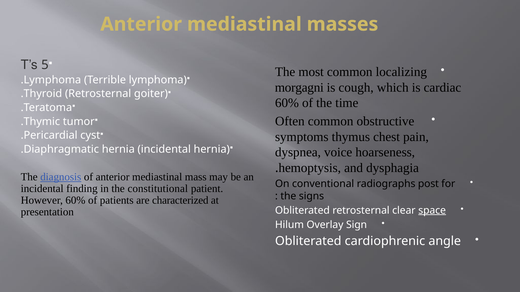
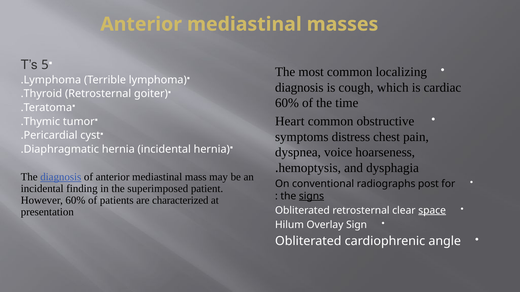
morgagni at (299, 88): morgagni -> diagnosis
Often: Often -> Heart
thymus: thymus -> distress
constitutional: constitutional -> superimposed
signs underline: none -> present
